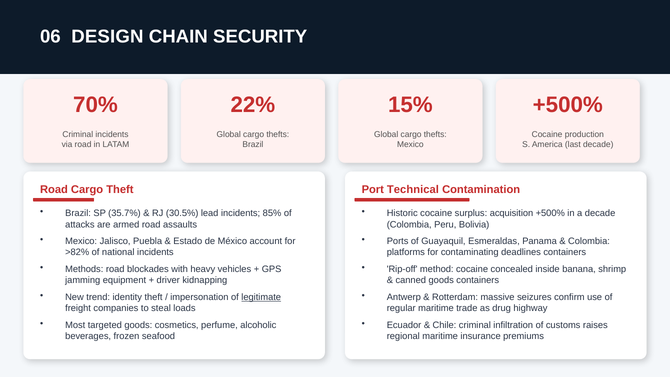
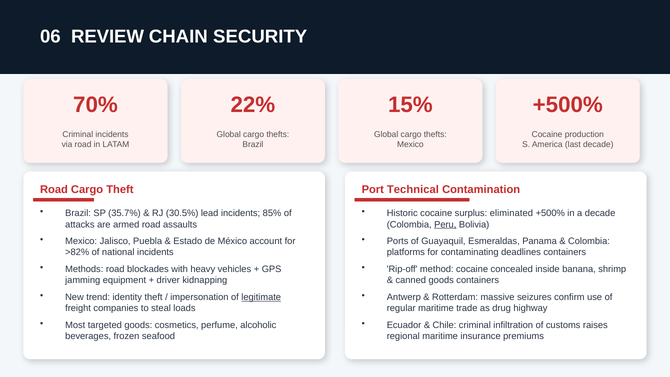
DESIGN: DESIGN -> REVIEW
acquisition: acquisition -> eliminated
Peru underline: none -> present
